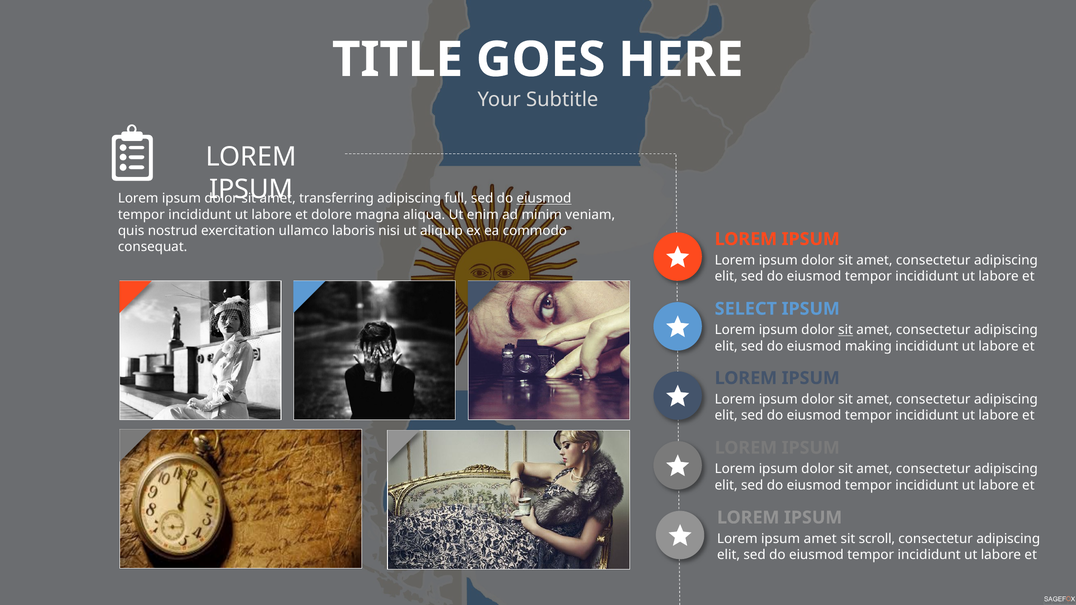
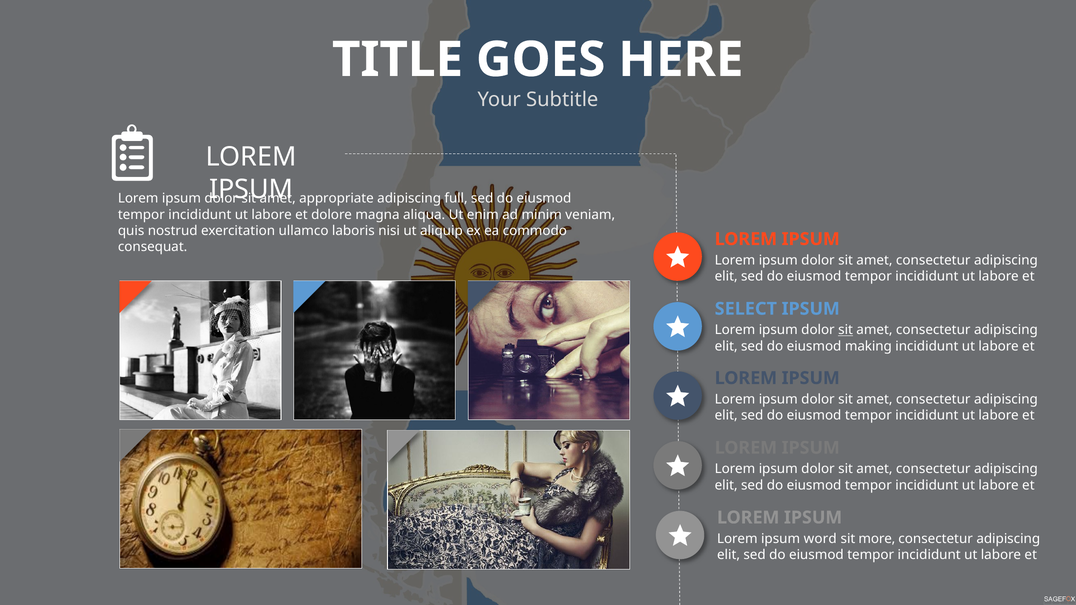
transferring: transferring -> appropriate
eiusmod at (544, 199) underline: present -> none
ipsum amet: amet -> word
scroll: scroll -> more
